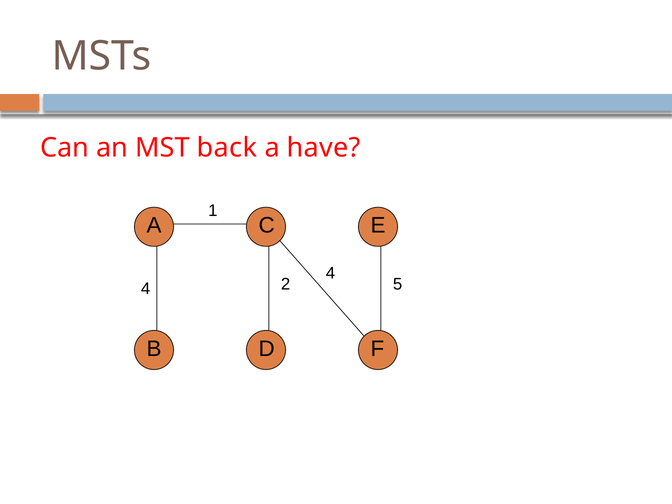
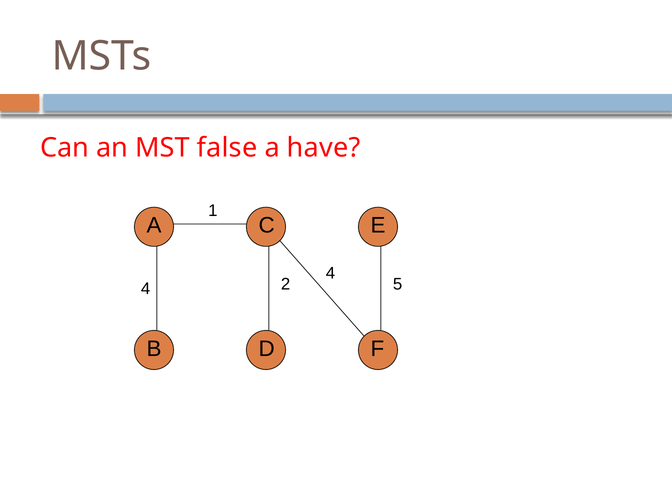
back: back -> false
